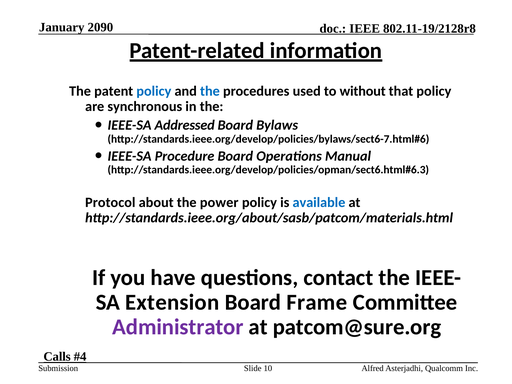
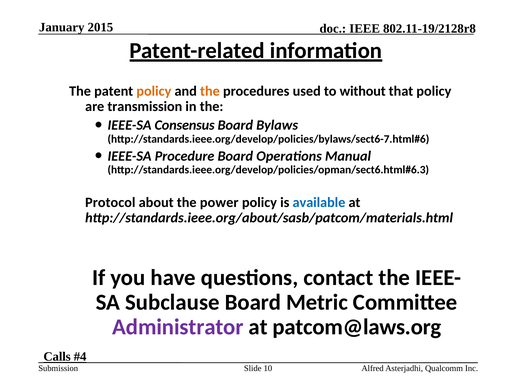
2090: 2090 -> 2015
policy at (154, 91) colour: blue -> orange
the at (210, 91) colour: blue -> orange
synchronous: synchronous -> transmission
Addressed: Addressed -> Consensus
Extension: Extension -> Subclause
Frame: Frame -> Metric
patcom@sure.org: patcom@sure.org -> patcom@laws.org
